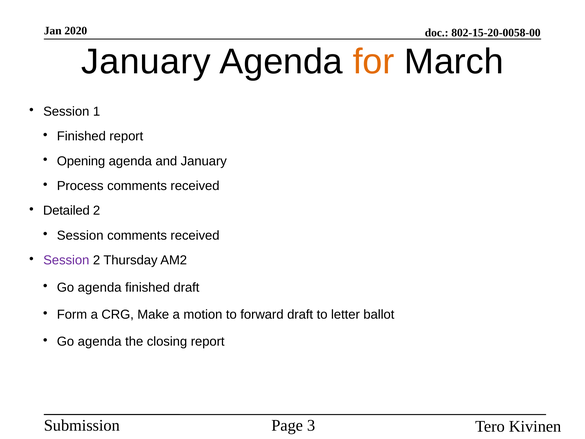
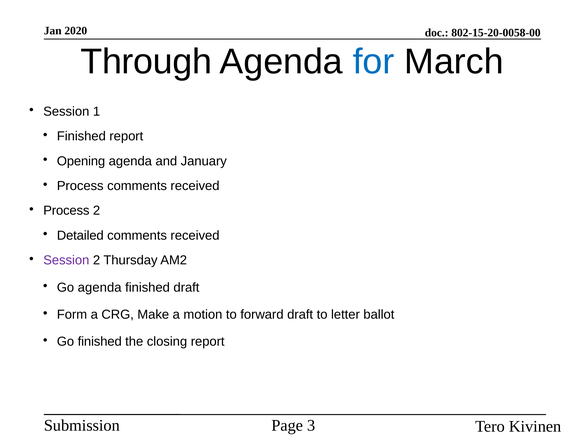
January at (146, 62): January -> Through
for colour: orange -> blue
Detailed at (66, 211): Detailed -> Process
Session at (80, 235): Session -> Detailed
agenda at (100, 342): agenda -> finished
